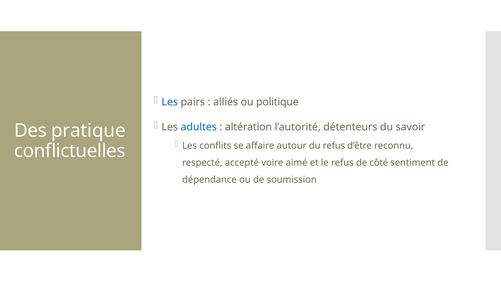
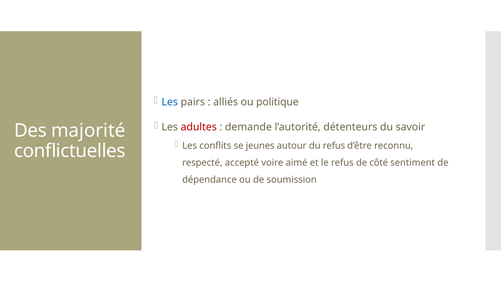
adultes colour: blue -> red
altération: altération -> demande
pratique: pratique -> majorité
affaire: affaire -> jeunes
